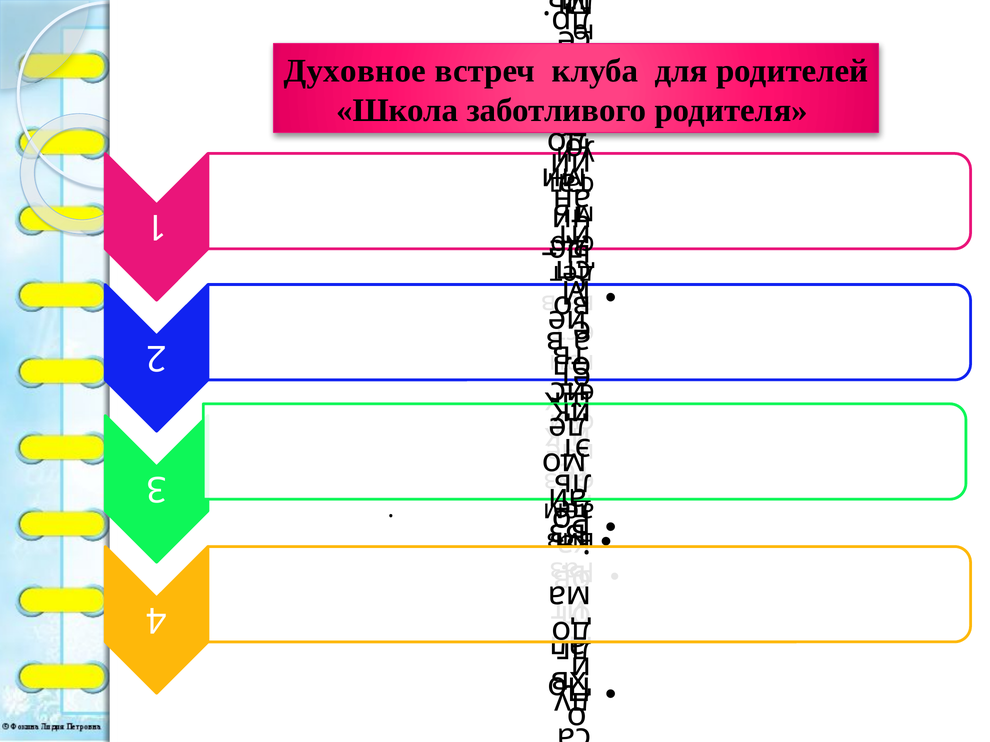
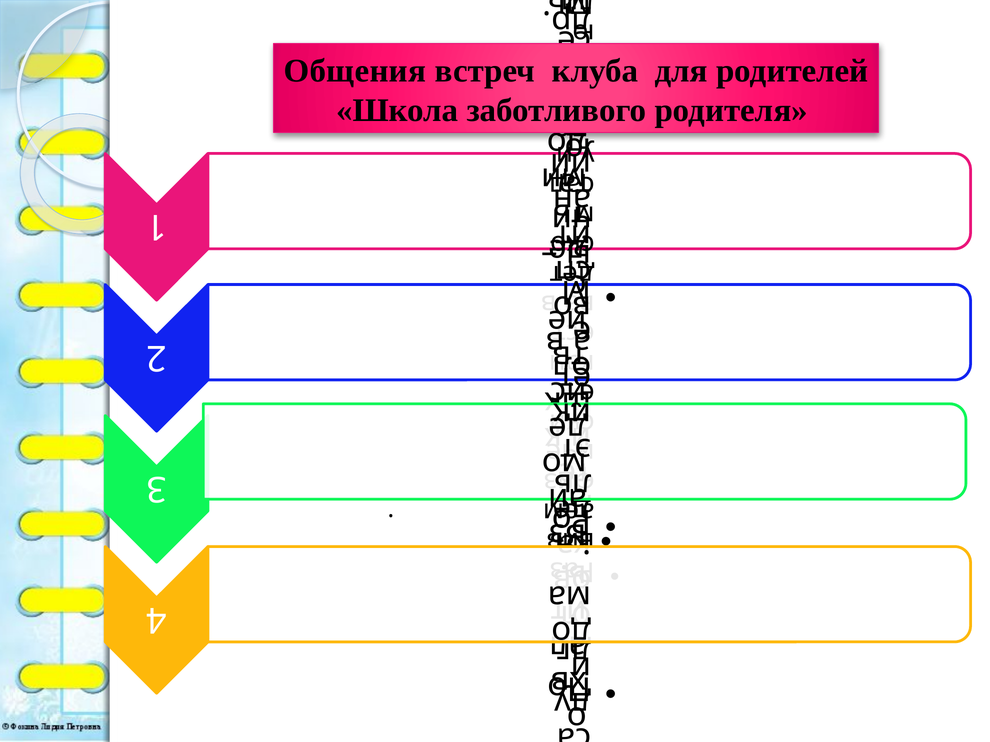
Духовное: Духовное -> Общения
